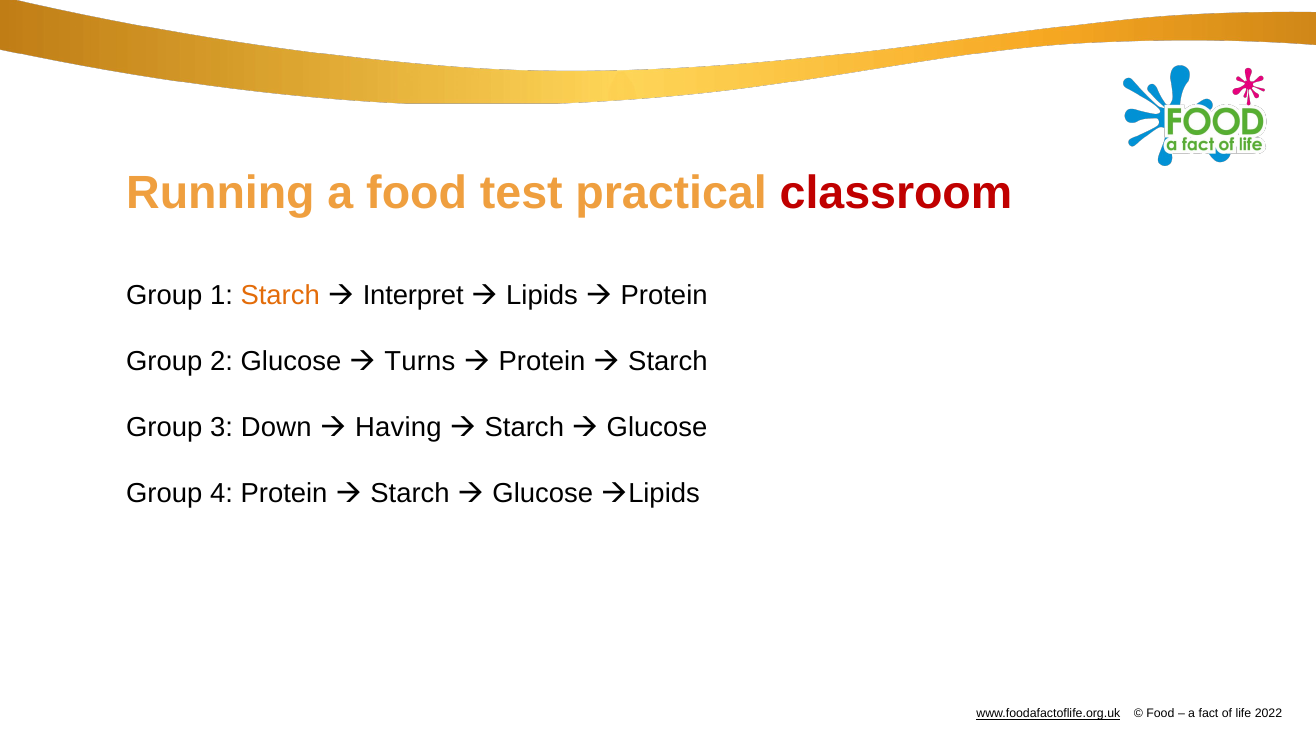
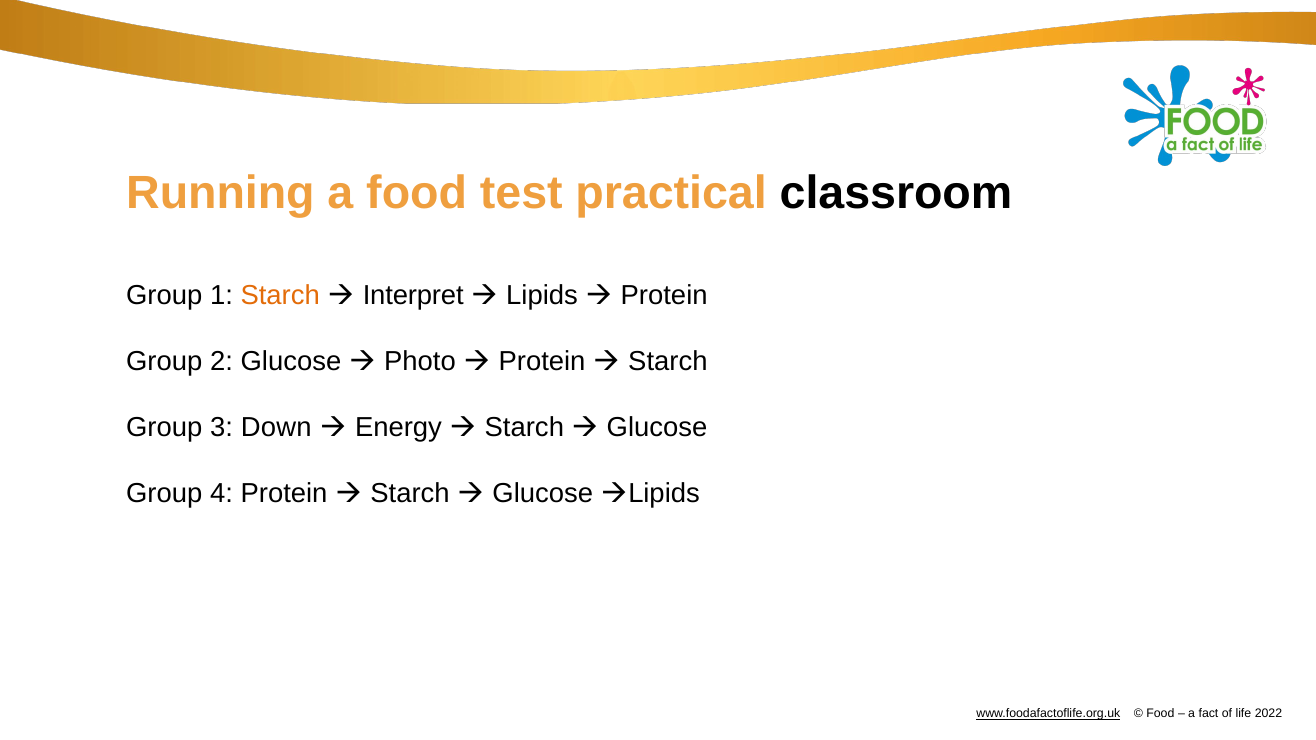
classroom colour: red -> black
Turns: Turns -> Photo
Having: Having -> Energy
